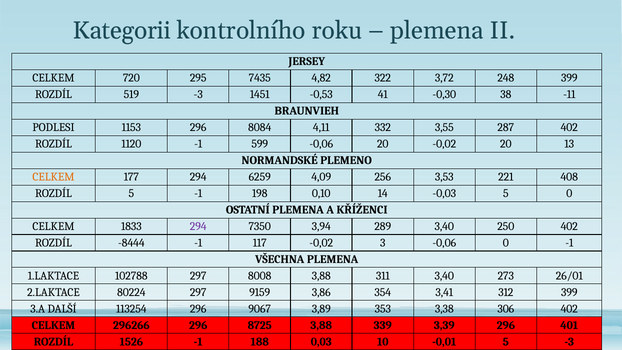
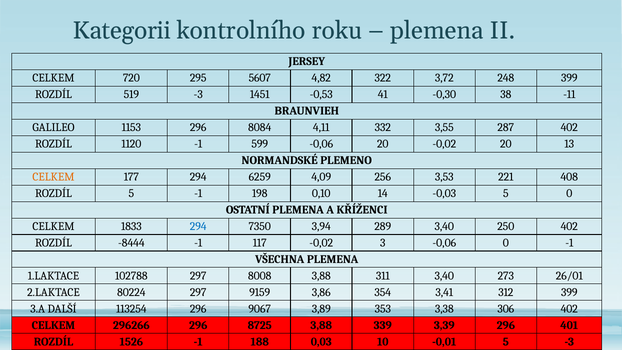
7435: 7435 -> 5607
PODLESI: PODLESI -> GALILEO
294 at (198, 226) colour: purple -> blue
